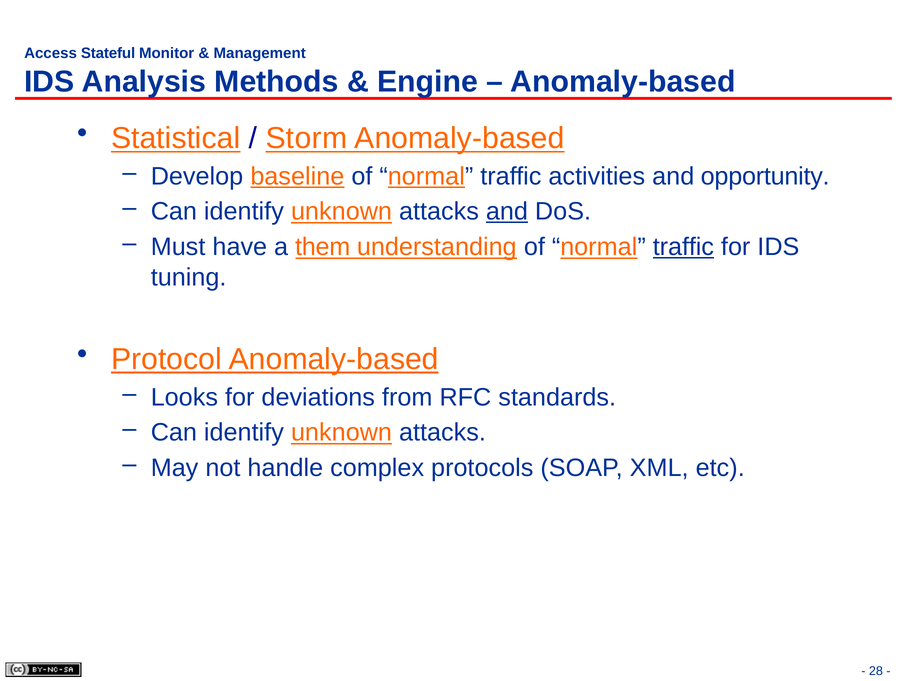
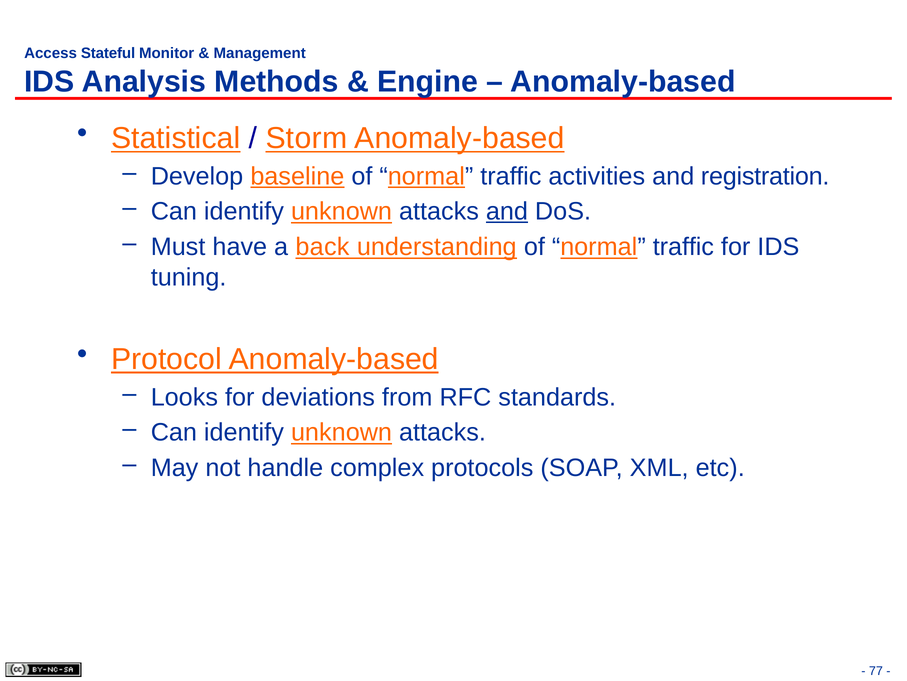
opportunity: opportunity -> registration
them: them -> back
traffic at (683, 247) underline: present -> none
28: 28 -> 77
